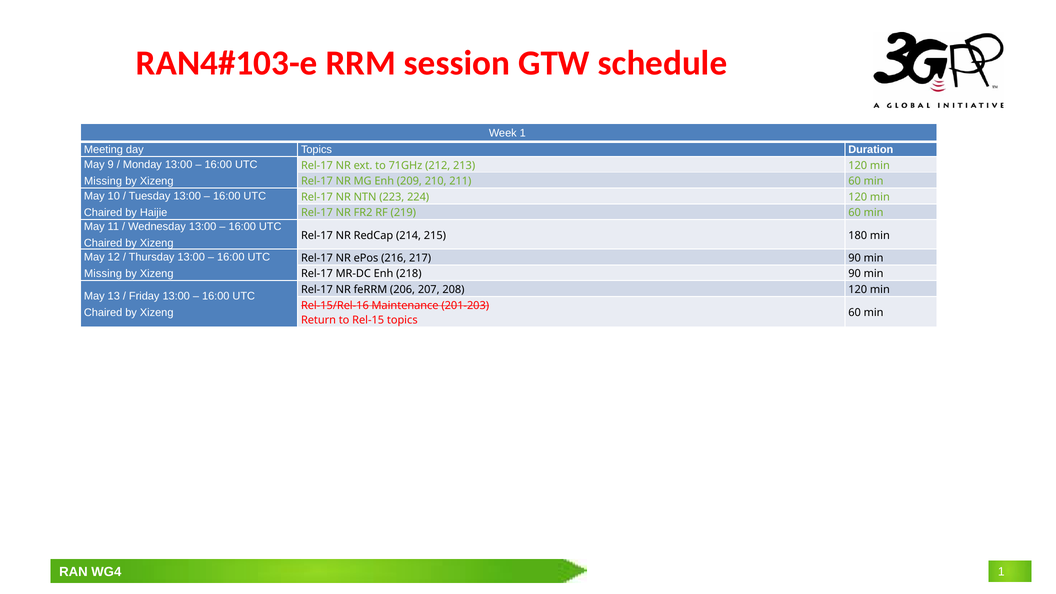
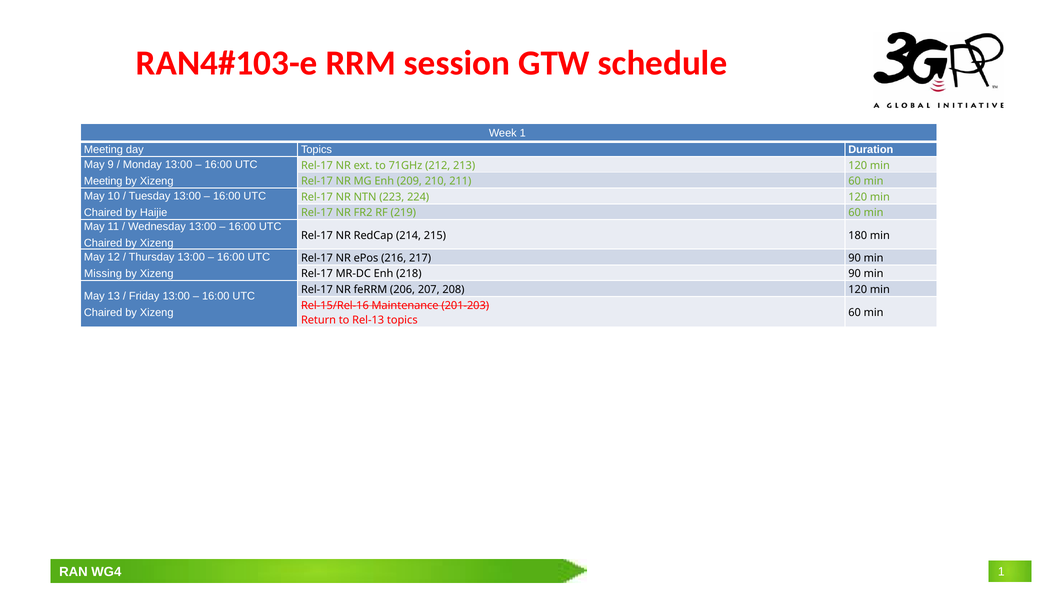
Missing at (103, 181): Missing -> Meeting
Rel-15: Rel-15 -> Rel-13
